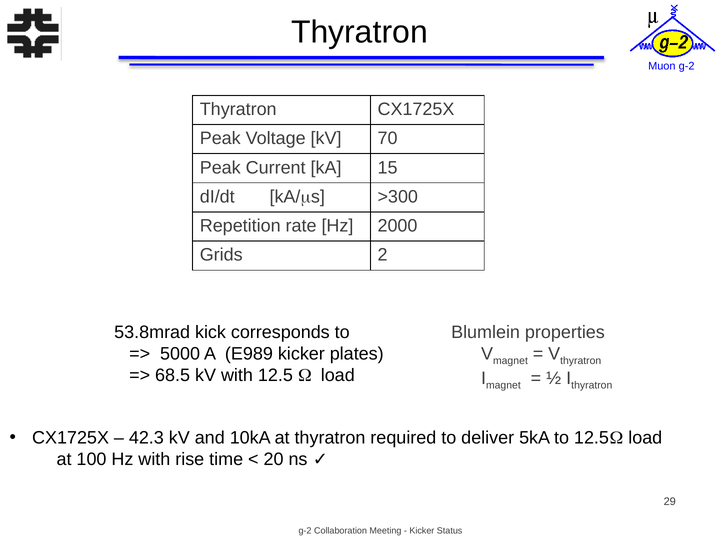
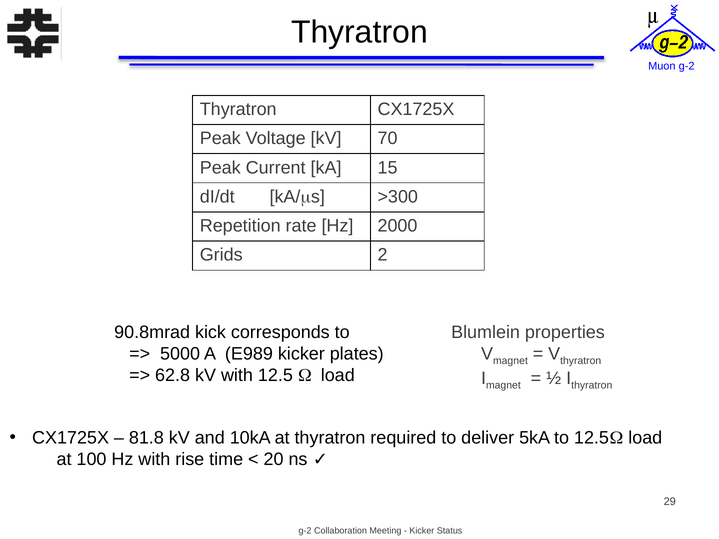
53.8mrad: 53.8mrad -> 90.8mrad
68.5: 68.5 -> 62.8
42.3: 42.3 -> 81.8
